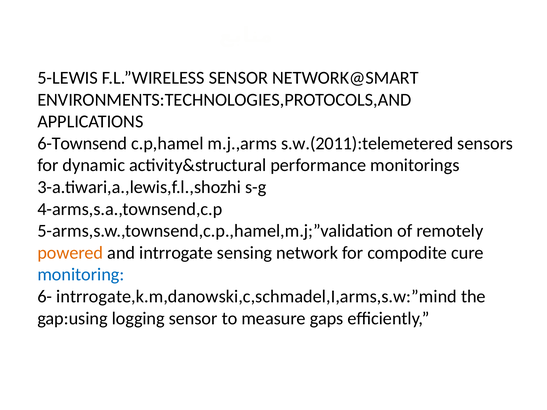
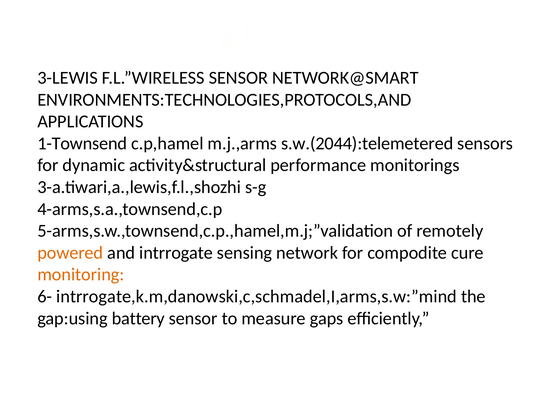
5-LEWIS: 5-LEWIS -> 3-LEWIS
6-Townsend: 6-Townsend -> 1-Townsend
s.w.(2011):telemetered: s.w.(2011):telemetered -> s.w.(2044):telemetered
monitoring colour: blue -> orange
logging: logging -> battery
